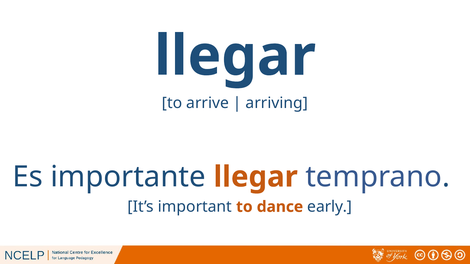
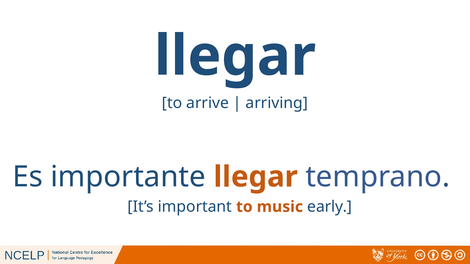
dance: dance -> music
